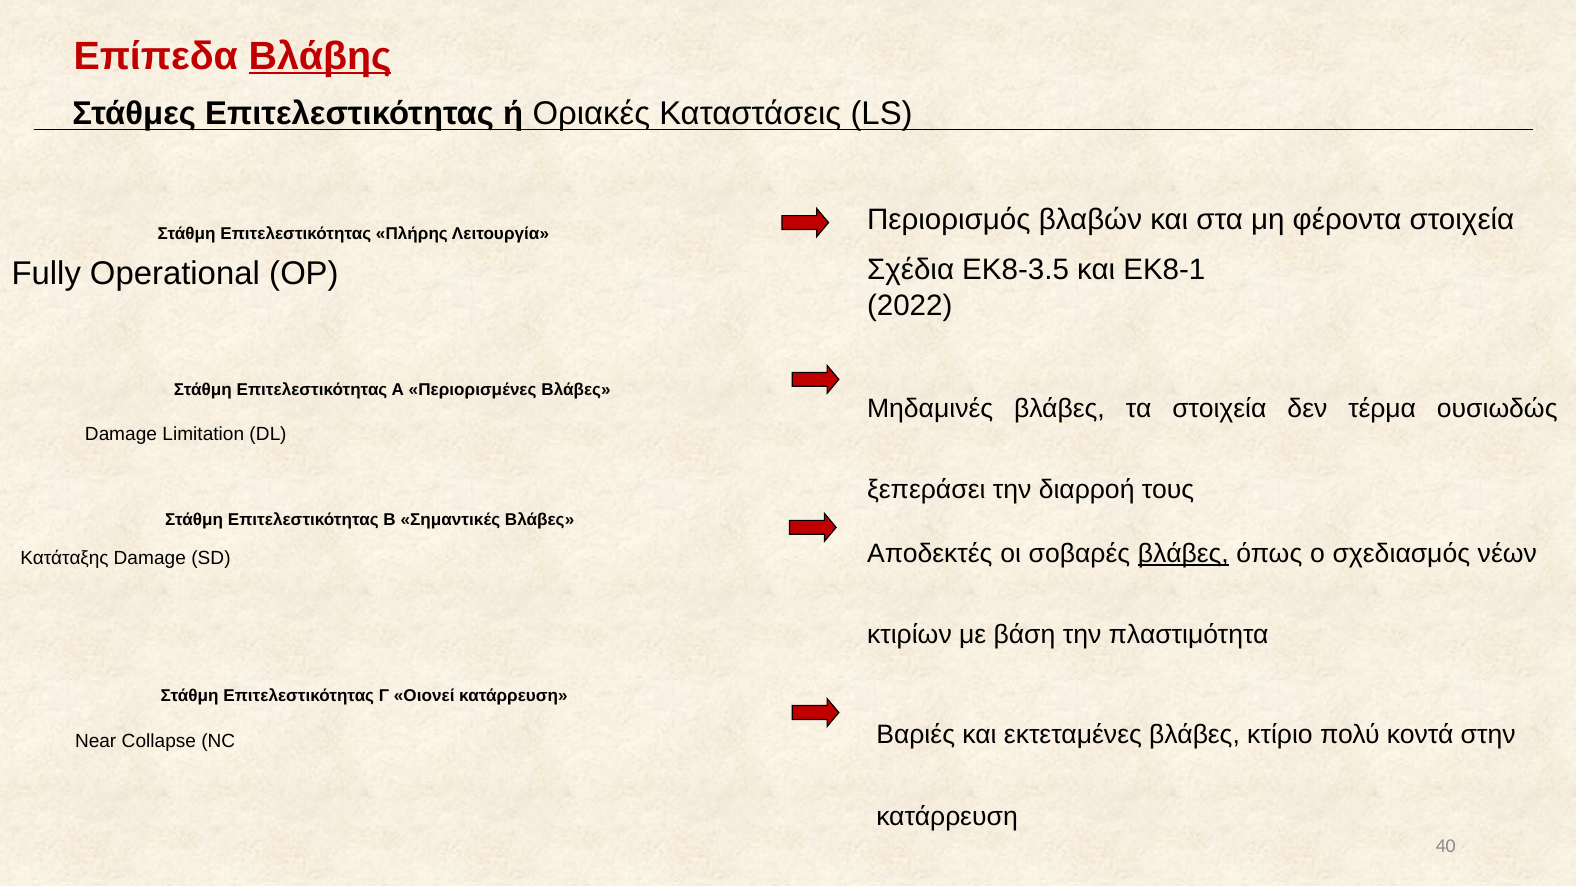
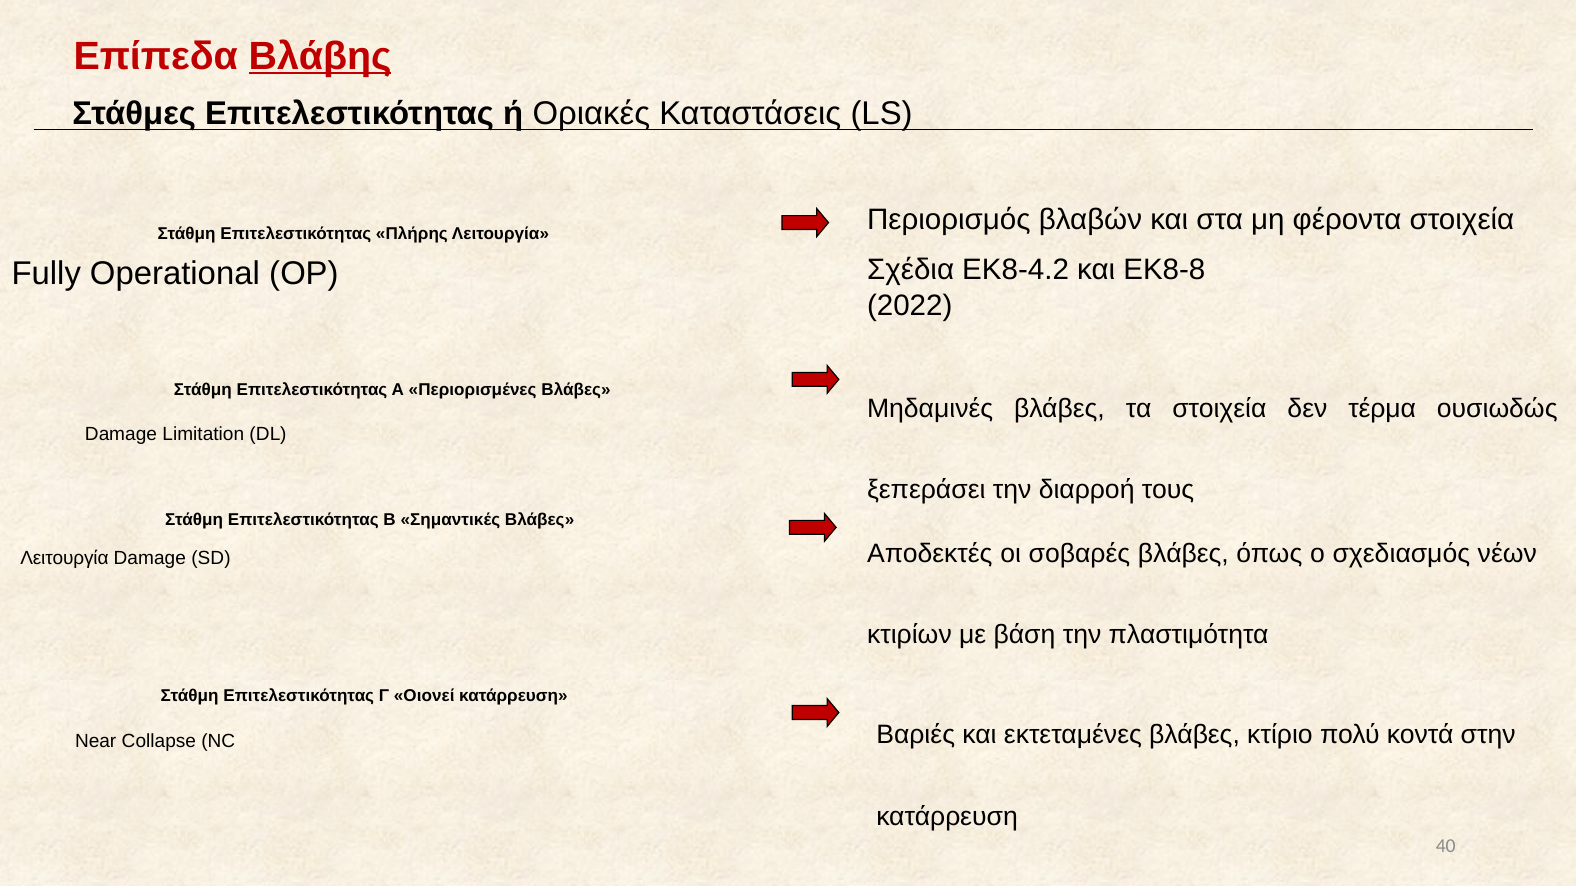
ΕΚ8-3.5: ΕΚ8-3.5 -> ΕΚ8-4.2
ΕΚ8-1: ΕΚ8-1 -> ΕΚ8-8
Κατάταξης at (64, 559): Κατάταξης -> Λειτουργία
βλάβες at (1183, 554) underline: present -> none
